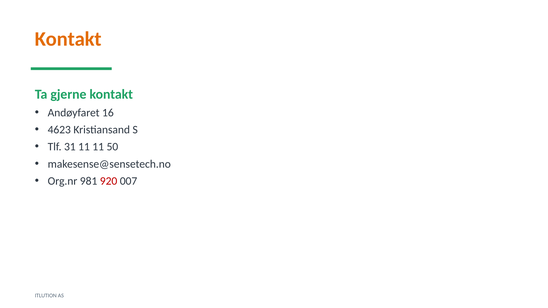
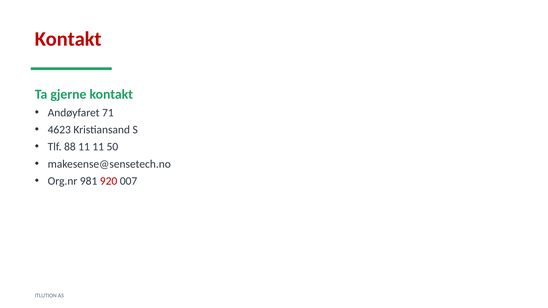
Kontakt at (68, 39) colour: orange -> red
16: 16 -> 71
31: 31 -> 88
